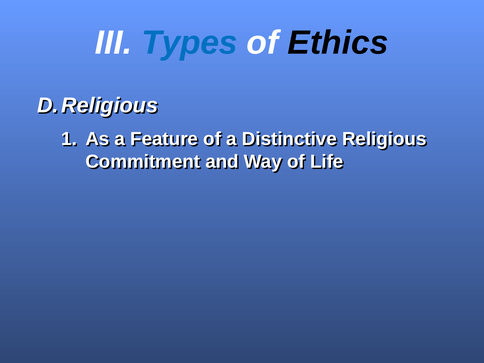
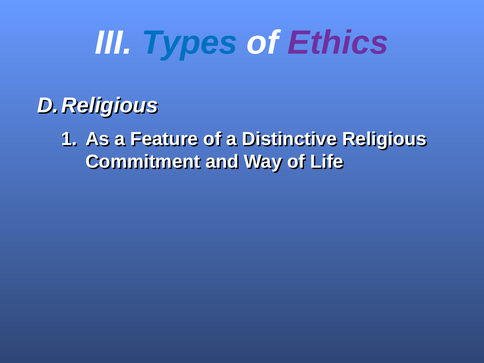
Ethics colour: black -> purple
